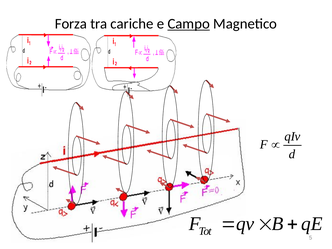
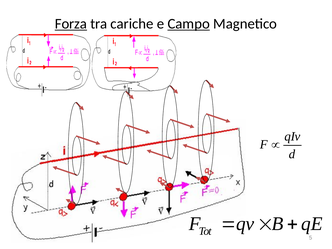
Forza underline: none -> present
